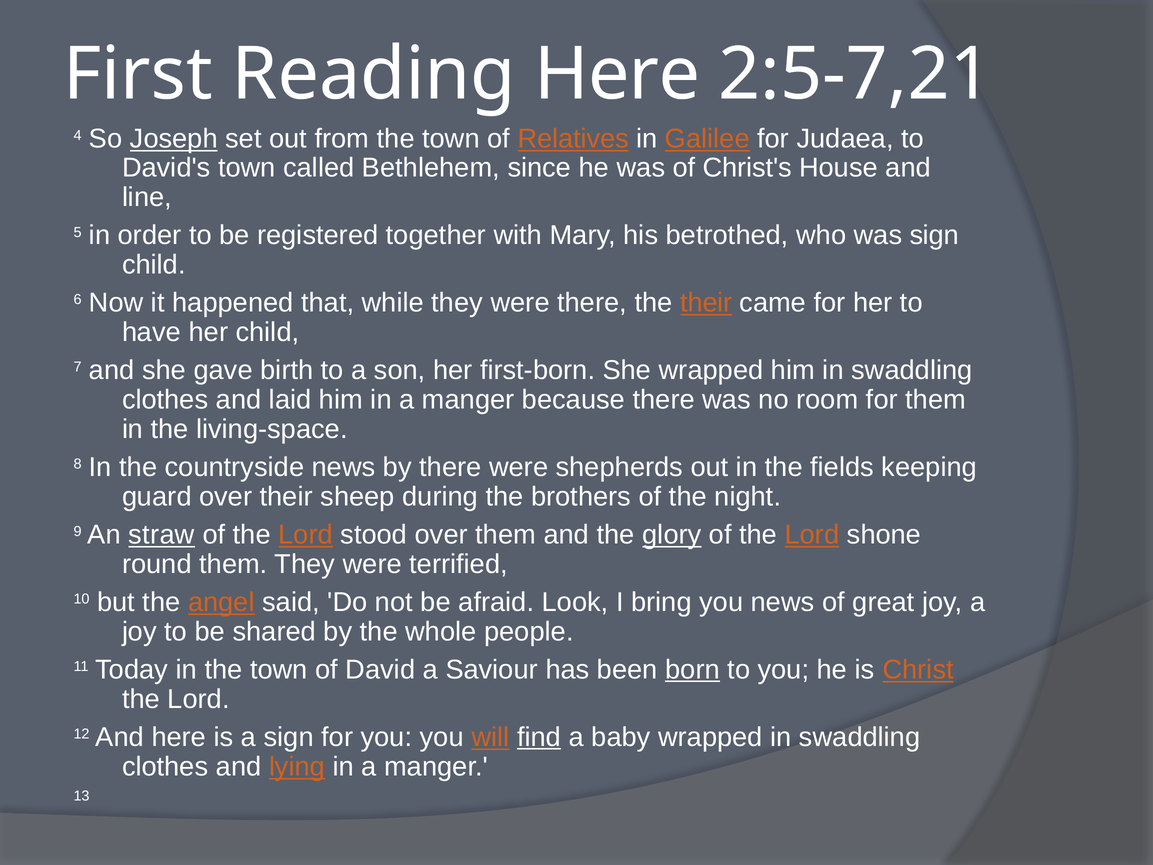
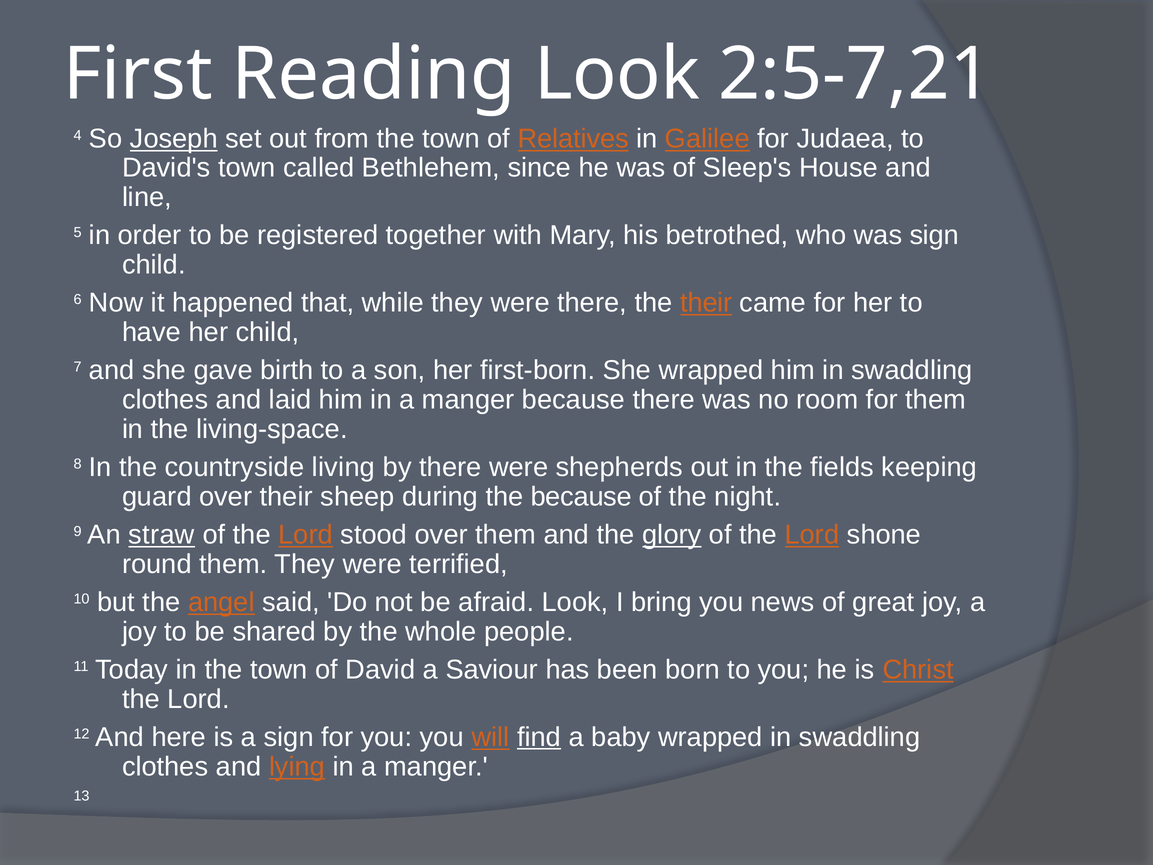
Reading Here: Here -> Look
Christ's: Christ's -> Sleep's
countryside news: news -> living
the brothers: brothers -> because
born underline: present -> none
